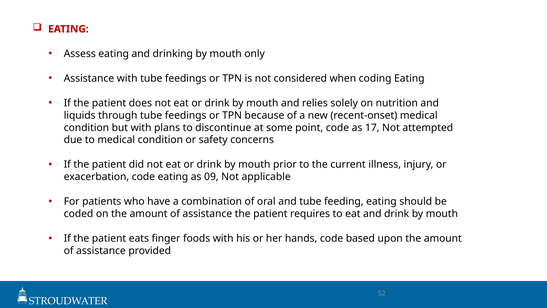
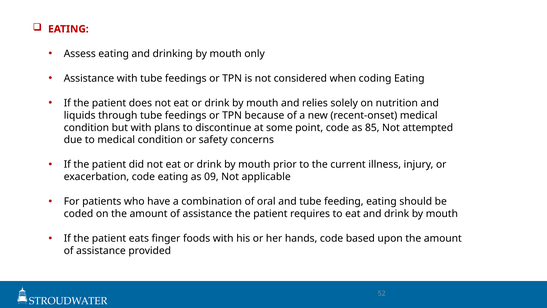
17: 17 -> 85
